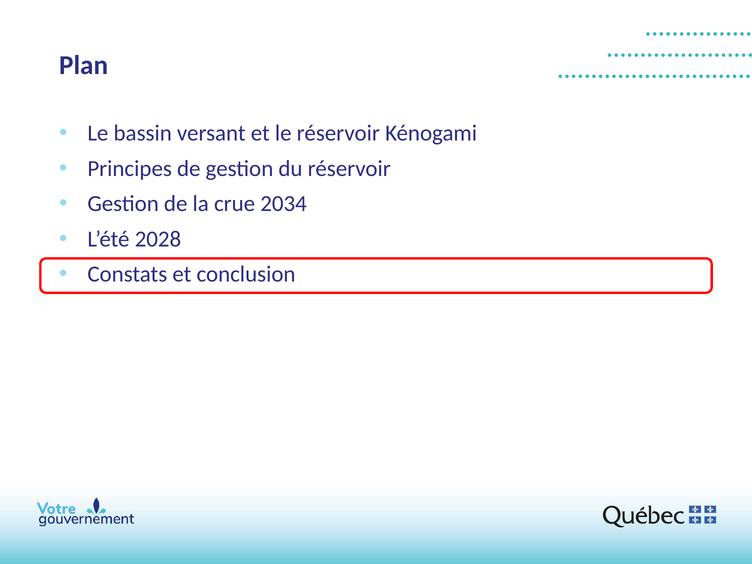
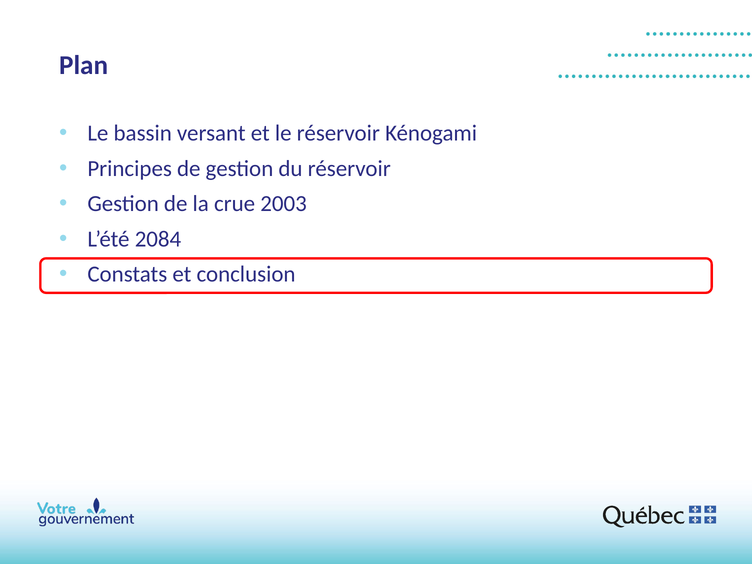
2034: 2034 -> 2003
2028: 2028 -> 2084
